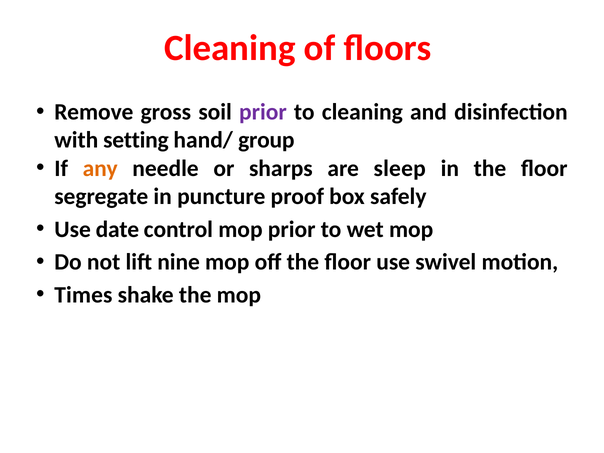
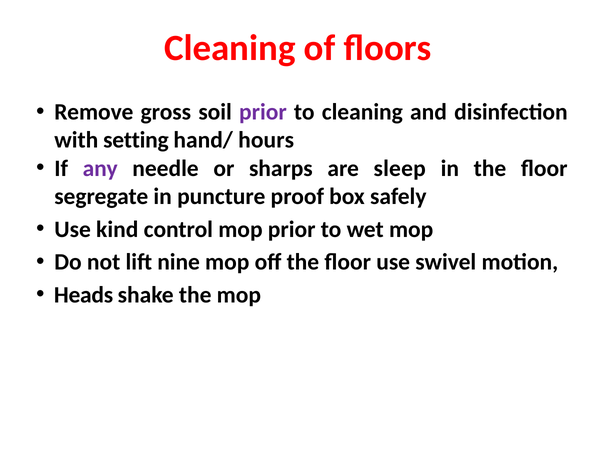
group: group -> hours
any colour: orange -> purple
date: date -> kind
Times: Times -> Heads
